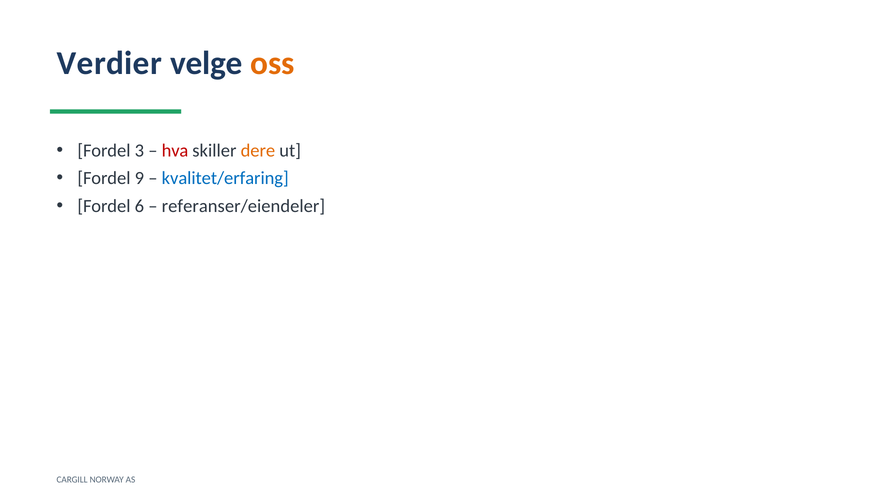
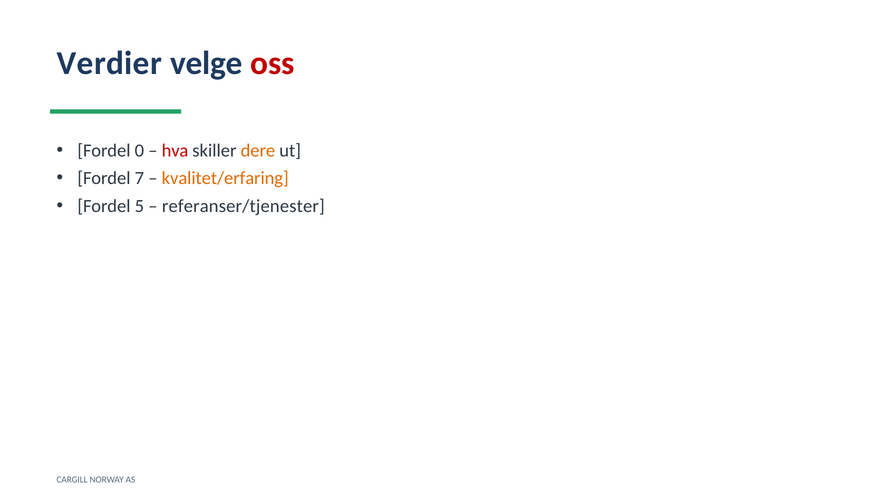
oss colour: orange -> red
3: 3 -> 0
9: 9 -> 7
kvalitet/erfaring colour: blue -> orange
6: 6 -> 5
referanser/eiendeler: referanser/eiendeler -> referanser/tjenester
